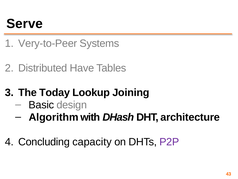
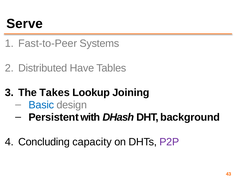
Very-to-Peer: Very-to-Peer -> Fast-to-Peer
Today: Today -> Takes
Basic colour: black -> blue
Algorithm: Algorithm -> Persistent
architecture: architecture -> background
